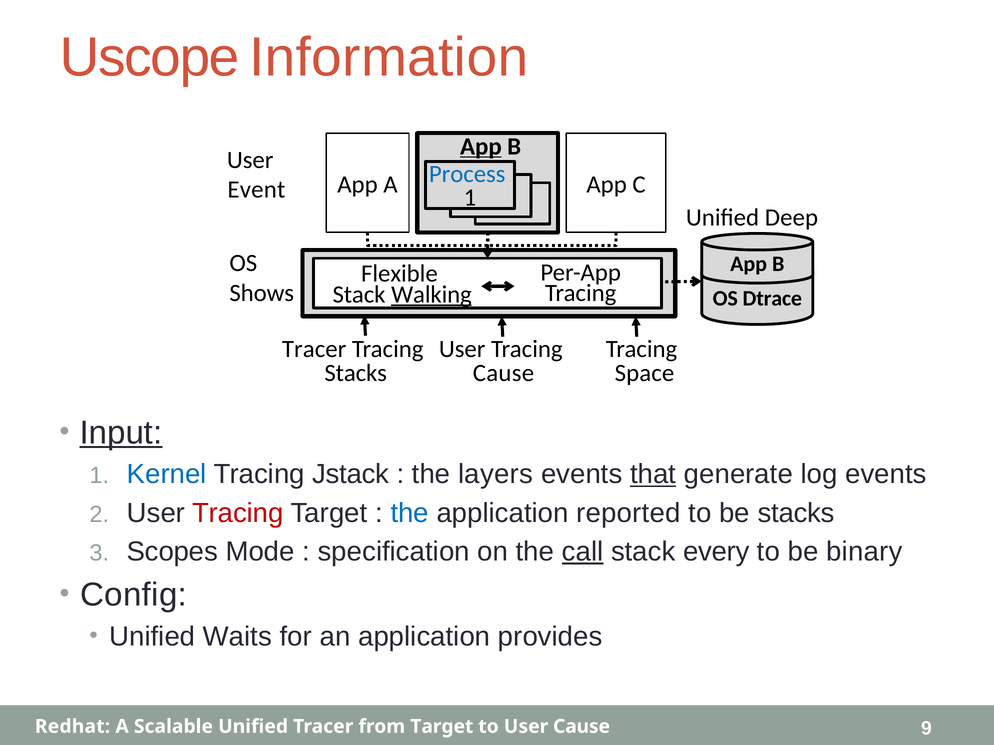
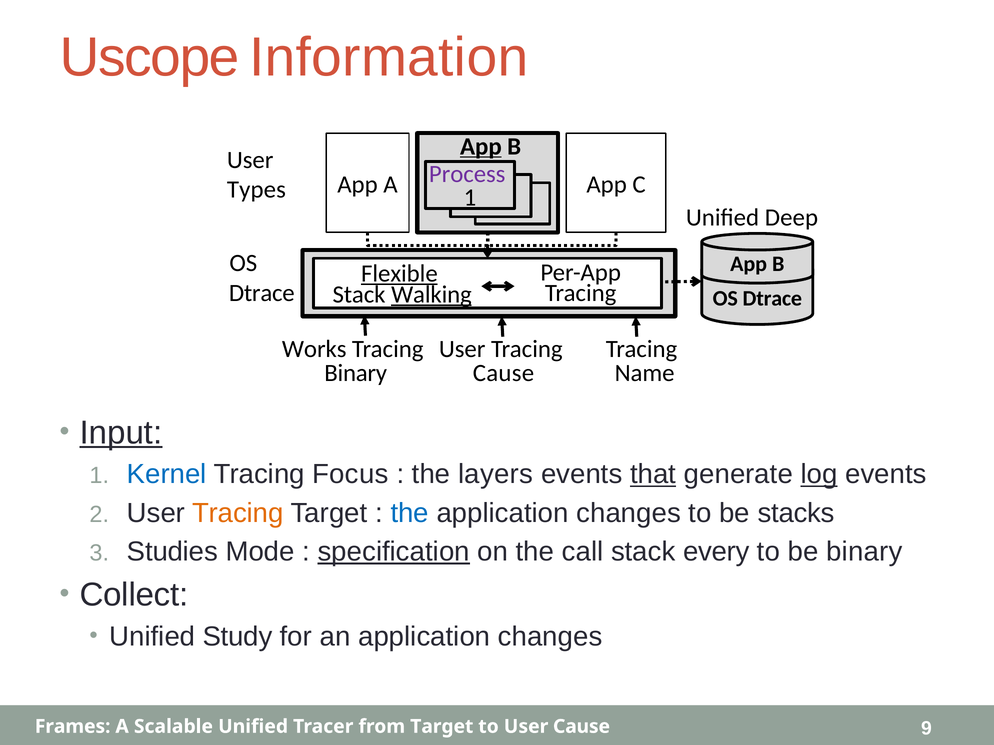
Process colour: blue -> purple
Event: Event -> Types
Flexible underline: none -> present
Shows at (262, 293): Shows -> Dtrace
Tracer at (314, 349): Tracer -> Works
Stacks at (356, 373): Stacks -> Binary
Space: Space -> Name
Jstack: Jstack -> Focus
log underline: none -> present
Tracing at (238, 513) colour: red -> orange
reported at (628, 513): reported -> changes
Scopes: Scopes -> Studies
specification underline: none -> present
call underline: present -> none
Config: Config -> Collect
Waits: Waits -> Study
an application provides: provides -> changes
Redhat: Redhat -> Frames
